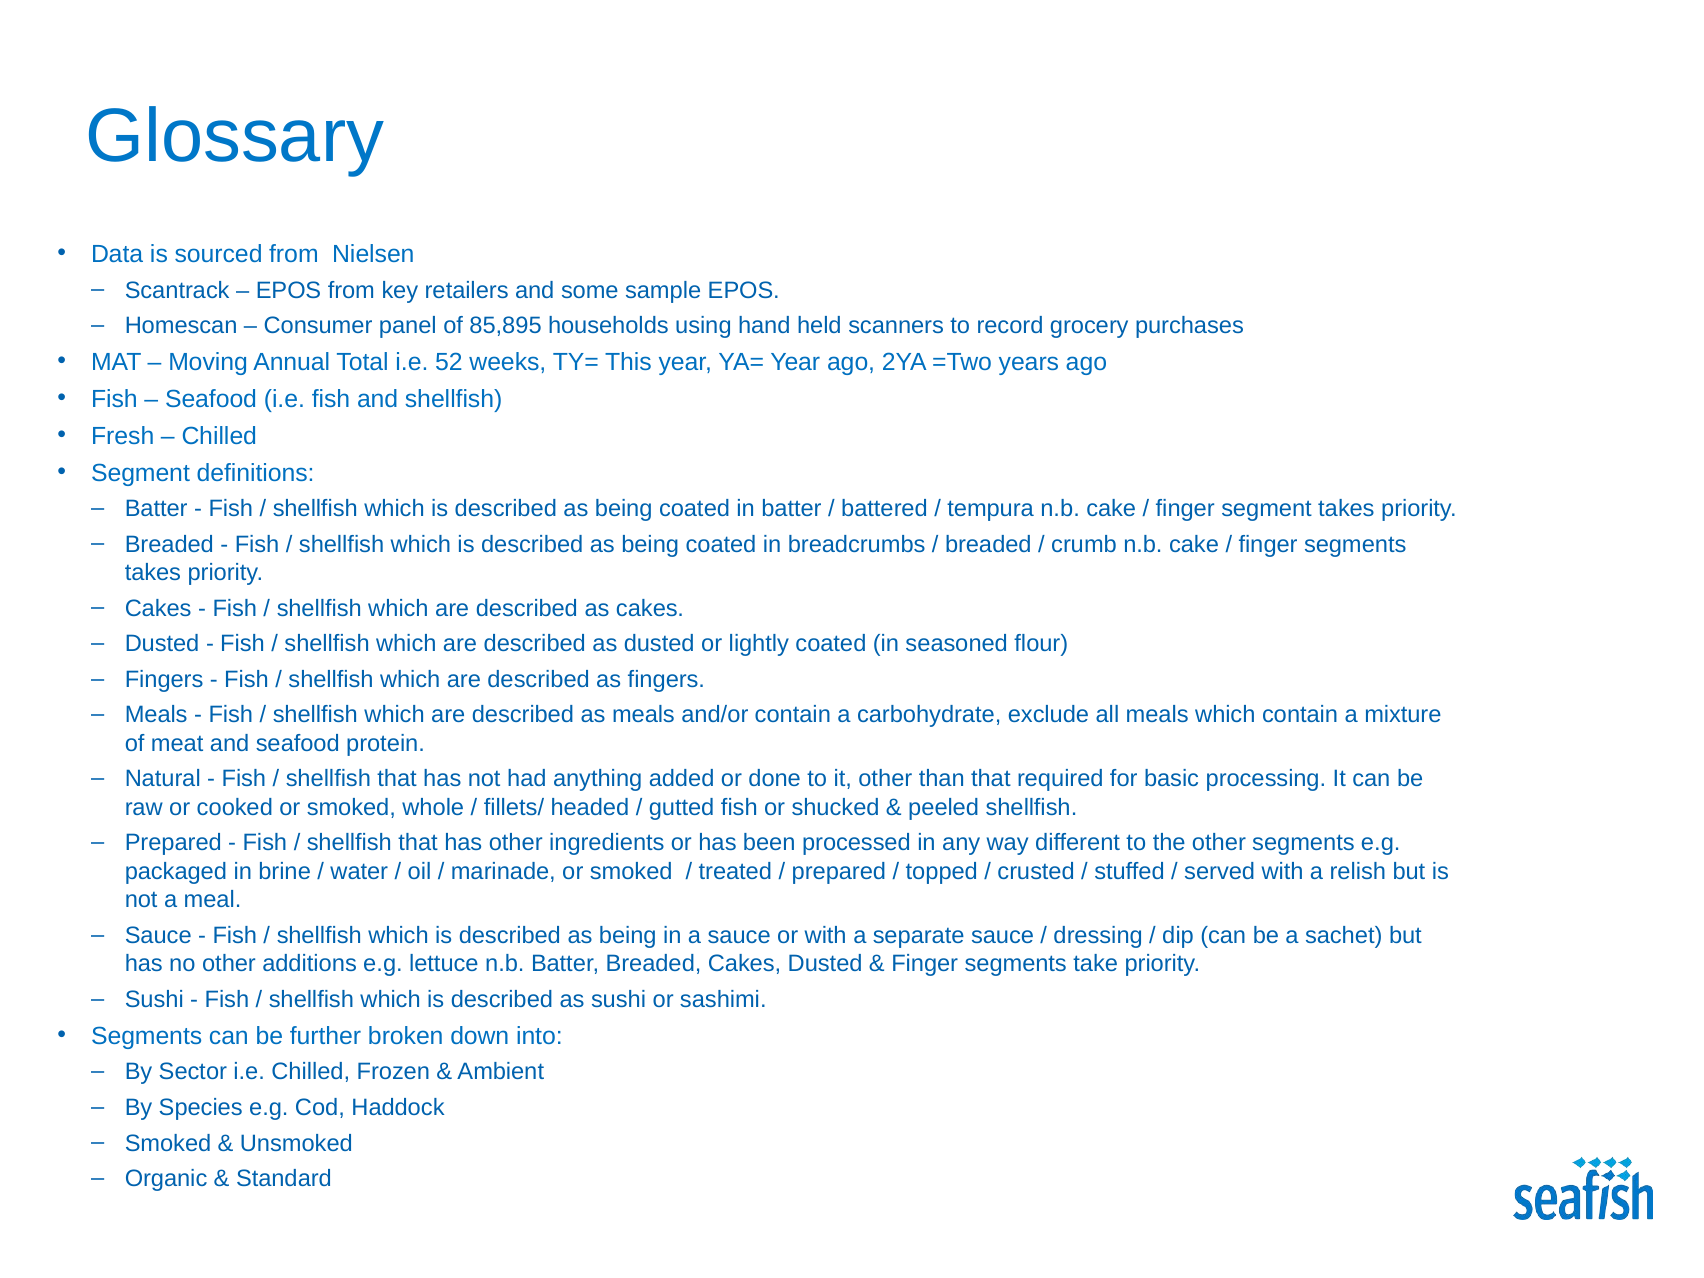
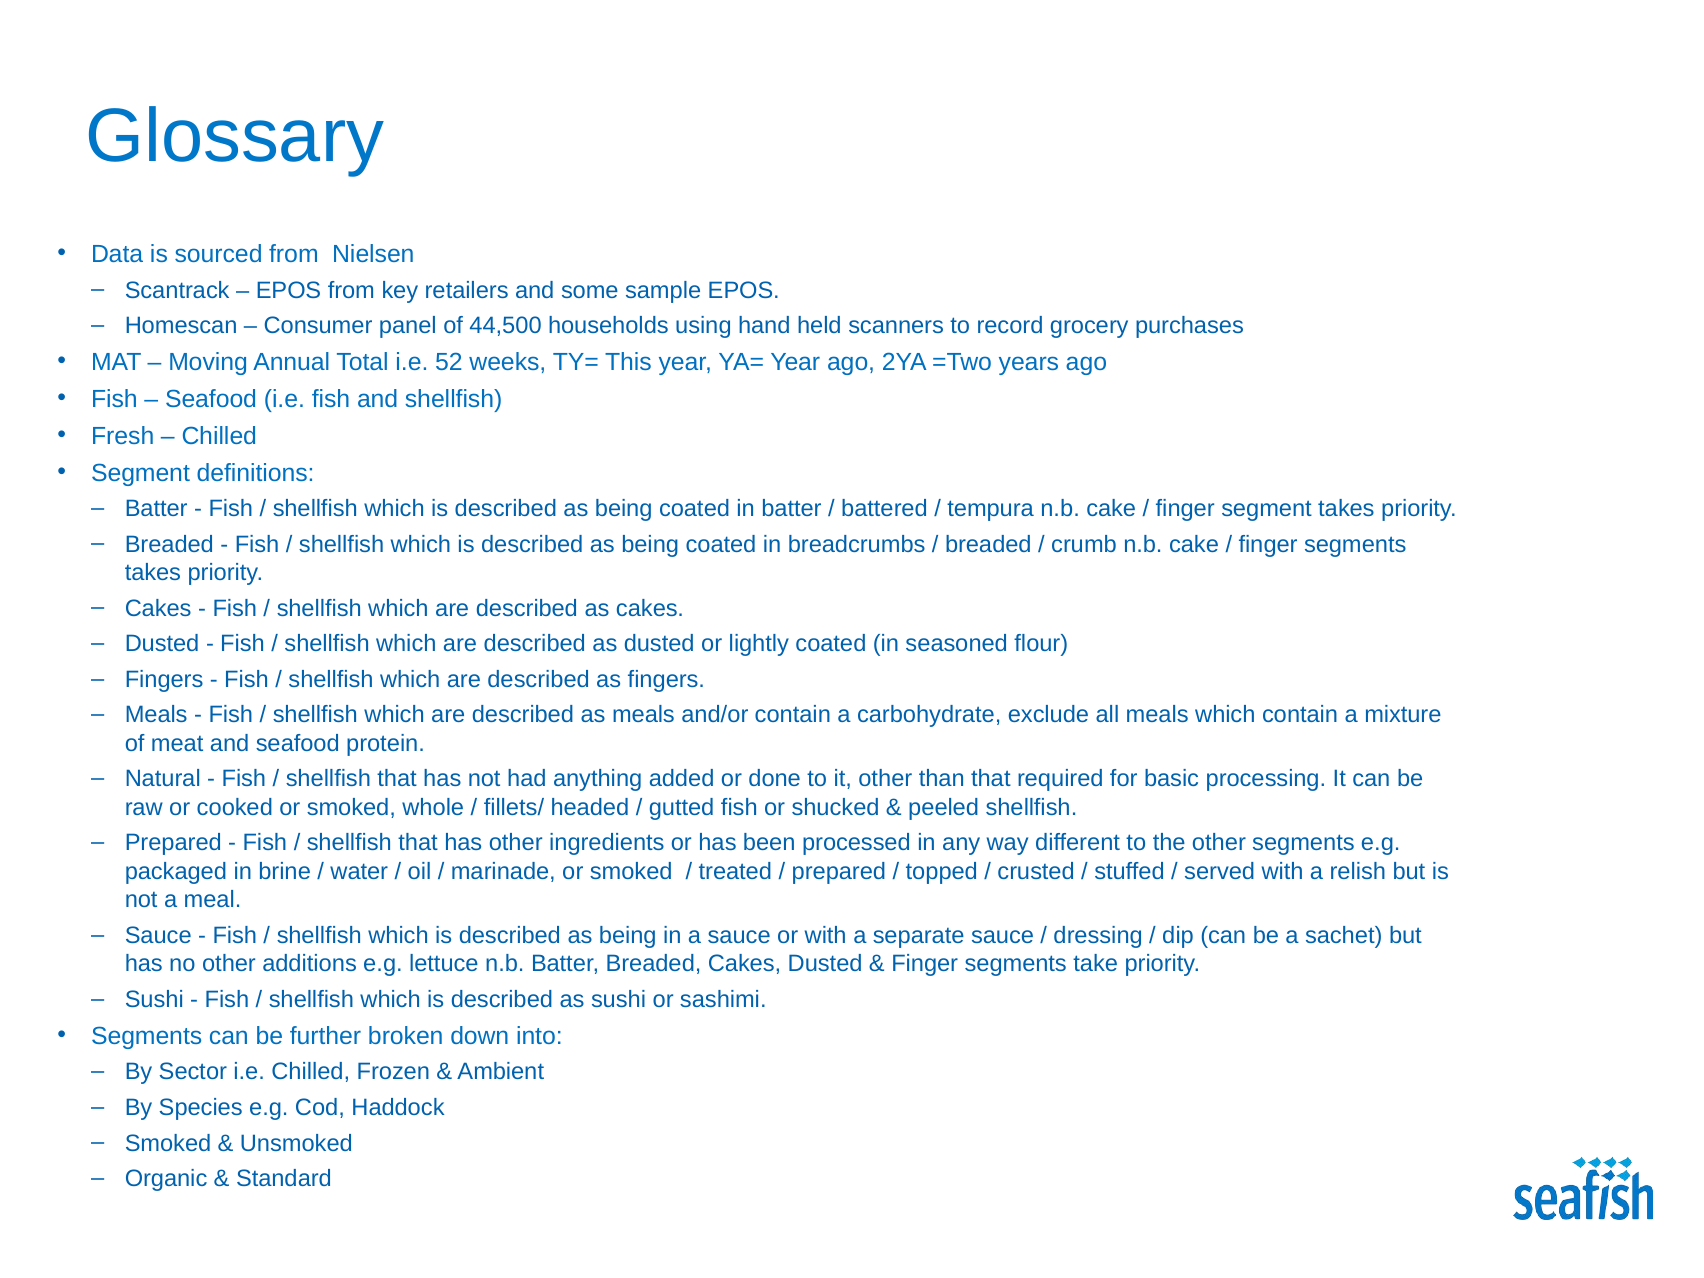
85,895: 85,895 -> 44,500
